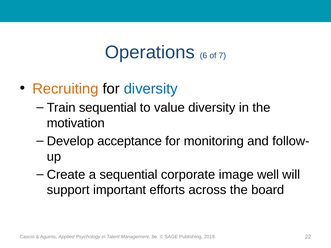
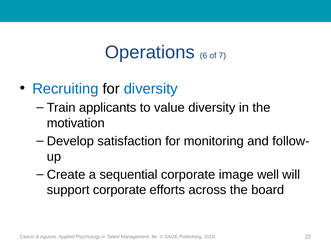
Recruiting colour: orange -> blue
Train sequential: sequential -> applicants
acceptance: acceptance -> satisfaction
support important: important -> corporate
